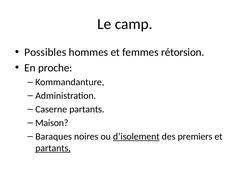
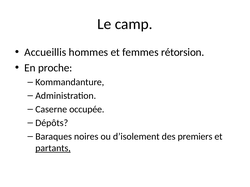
Possibles: Possibles -> Accueillis
Caserne partants: partants -> occupée
Maison: Maison -> Dépôts
d’isolement underline: present -> none
